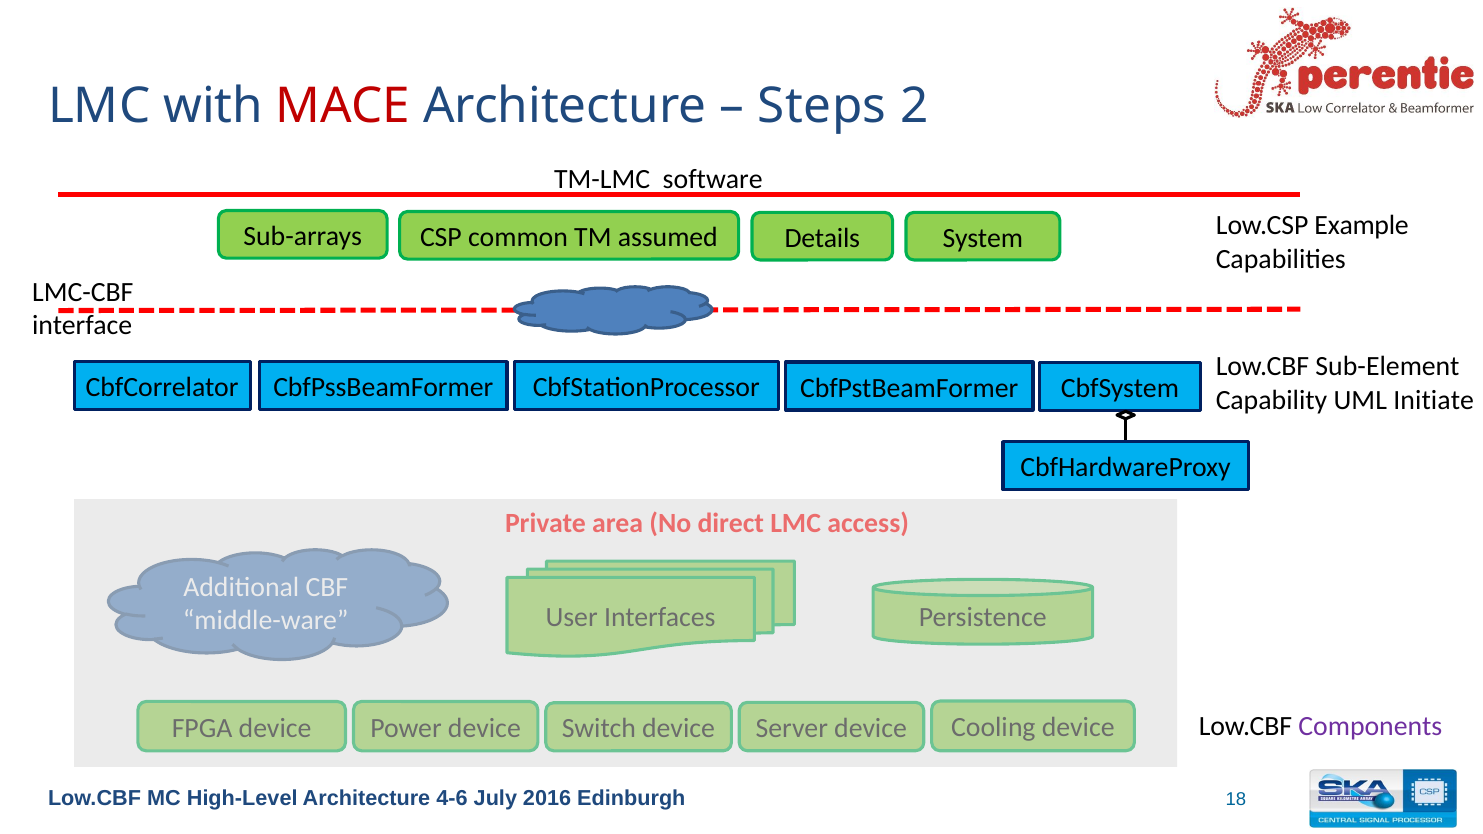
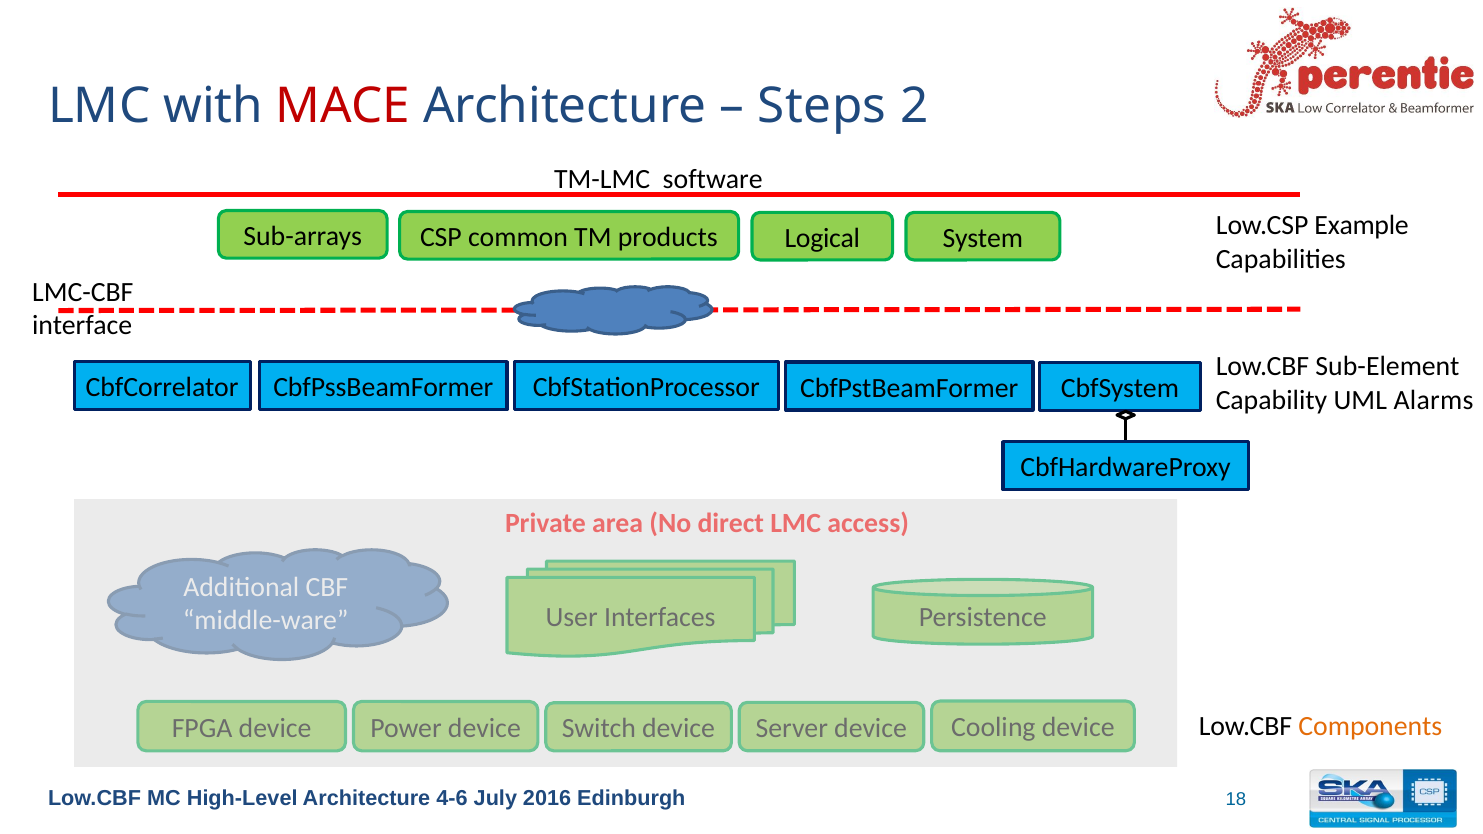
Details: Details -> Logical
assumed: assumed -> products
Initiate: Initiate -> Alarms
Components colour: purple -> orange
